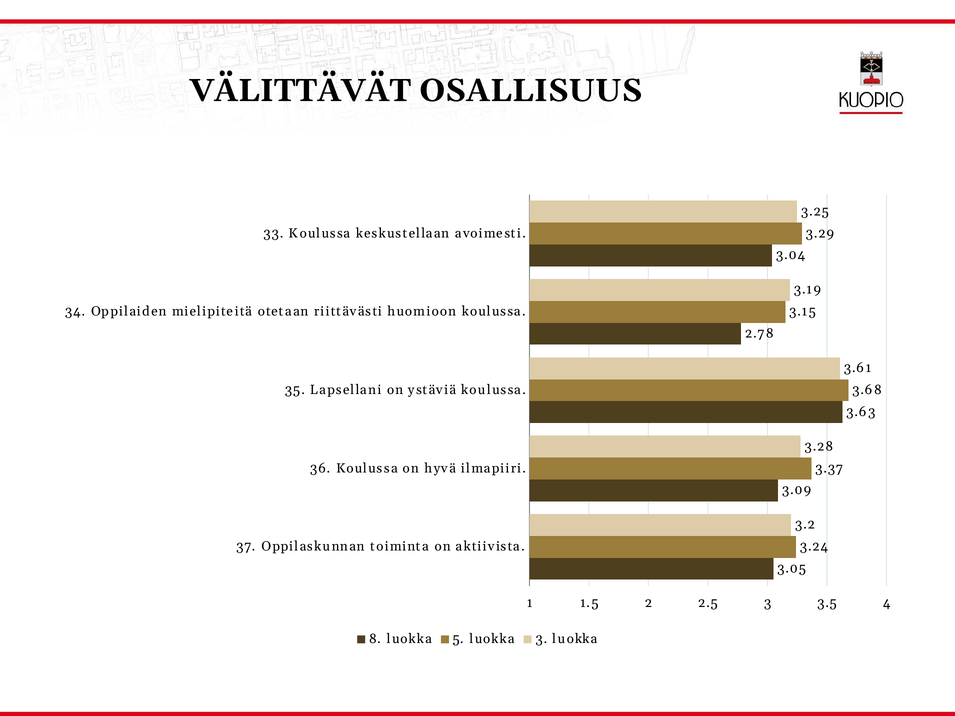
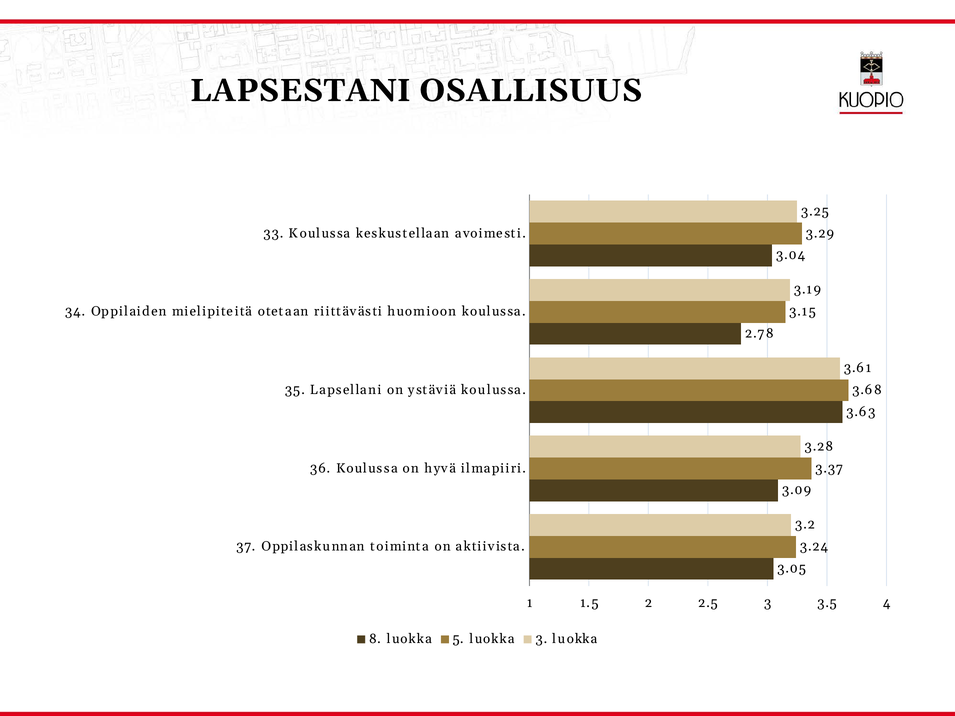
VÄLITTÄVÄT: VÄLITTÄVÄT -> LAPSESTANI
